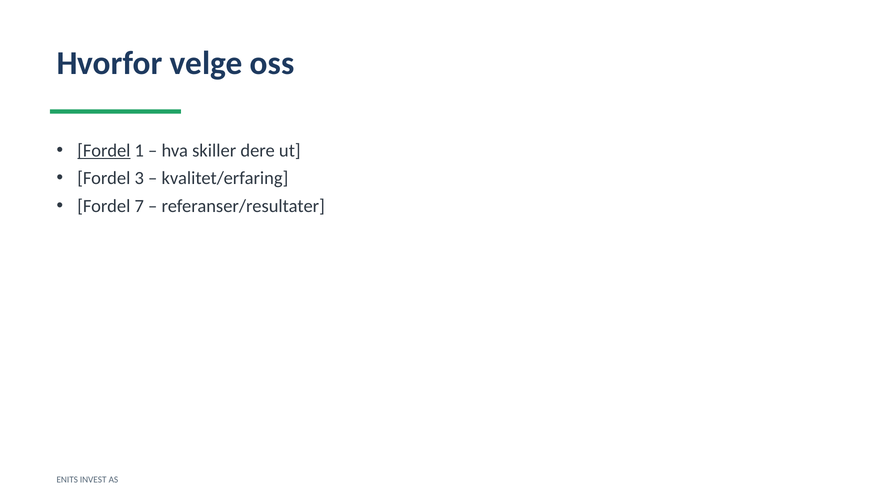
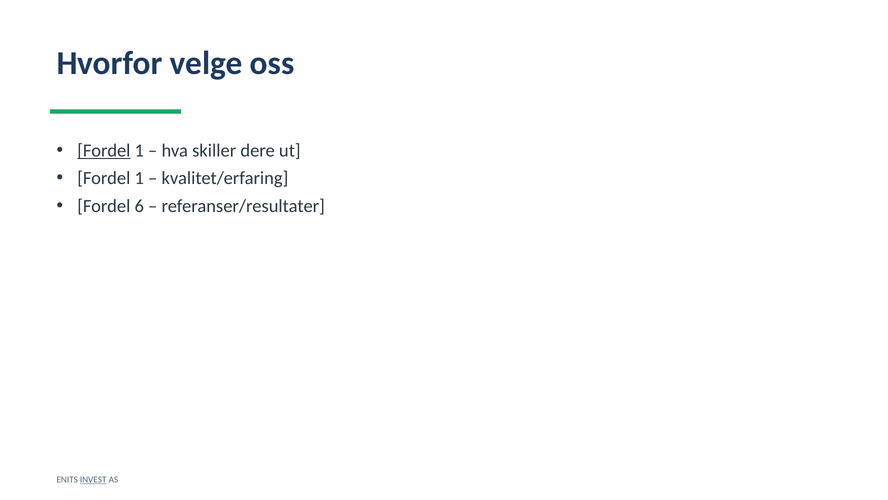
3 at (139, 178): 3 -> 1
7: 7 -> 6
INVEST underline: none -> present
